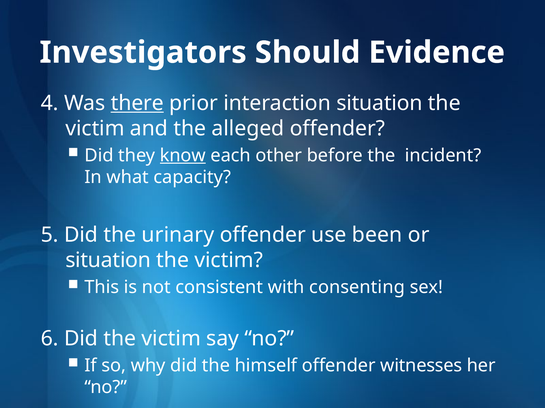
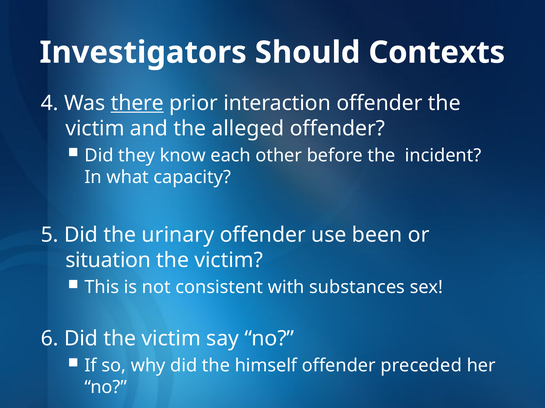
Evidence: Evidence -> Contexts
interaction situation: situation -> offender
know underline: present -> none
consenting: consenting -> substances
witnesses: witnesses -> preceded
